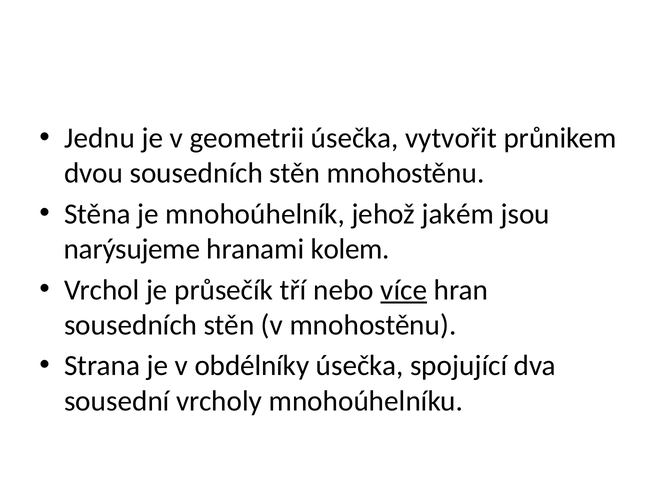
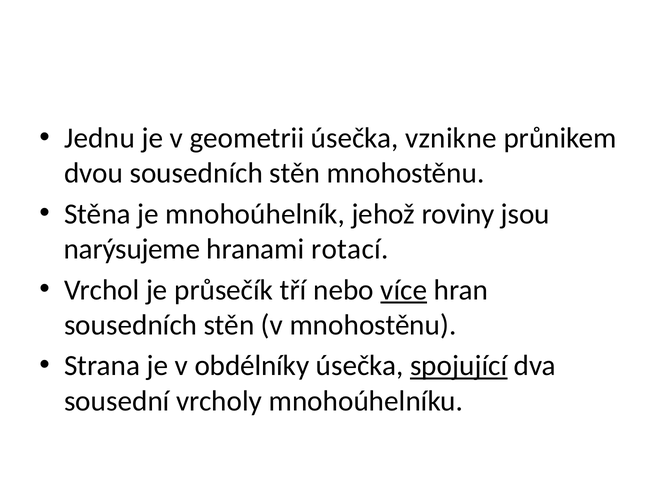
vytvořit: vytvořit -> vznikne
jakém: jakém -> roviny
kolem: kolem -> rotací
spojující underline: none -> present
